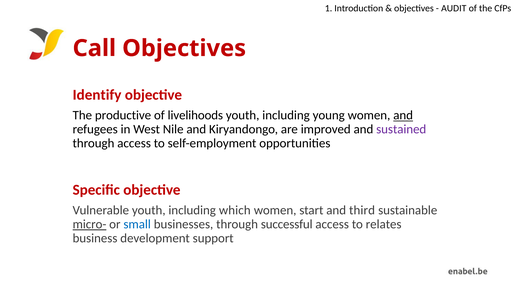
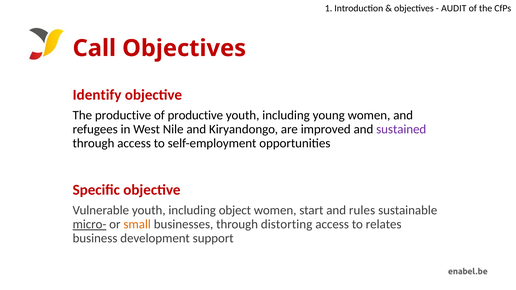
of livelihoods: livelihoods -> productive
and at (403, 115) underline: present -> none
which: which -> object
third: third -> rules
small colour: blue -> orange
successful: successful -> distorting
